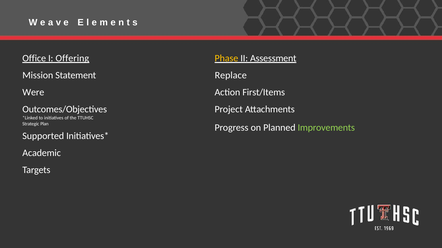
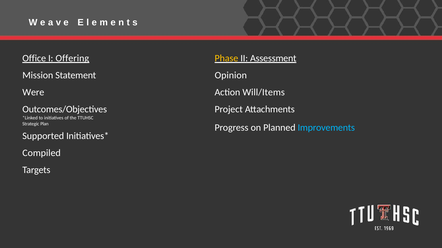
Replace: Replace -> Opinion
First/Items: First/Items -> Will/Items
Improvements colour: light green -> light blue
Academic: Academic -> Compiled
